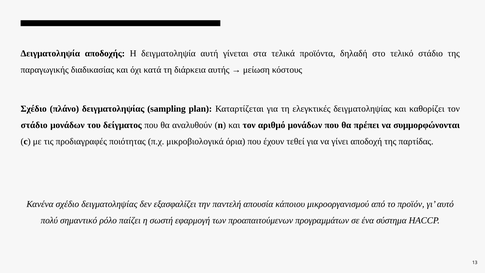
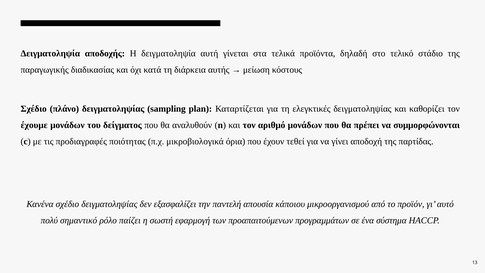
στάδιο at (34, 125): στάδιο -> έχουμε
